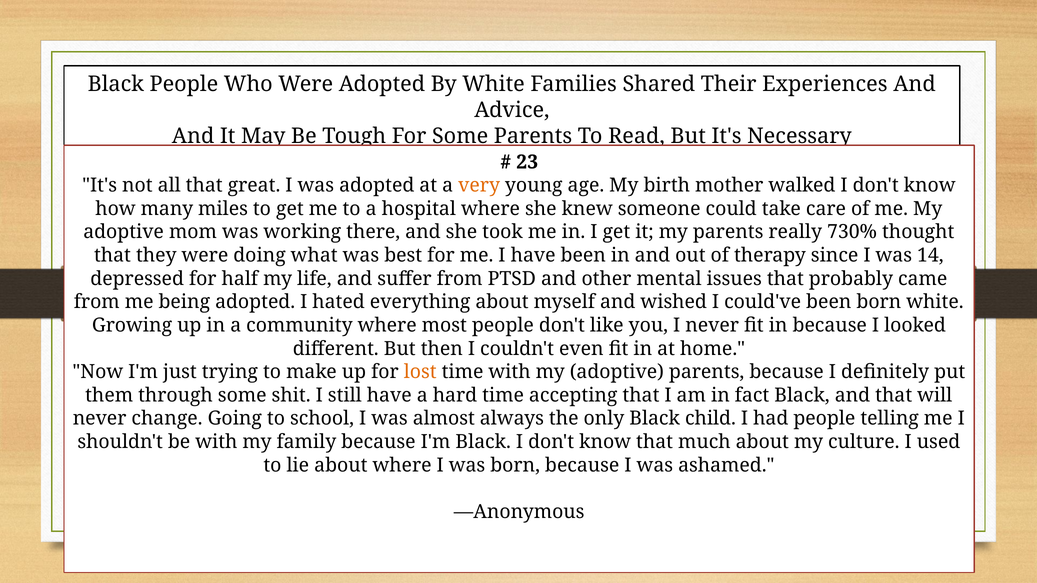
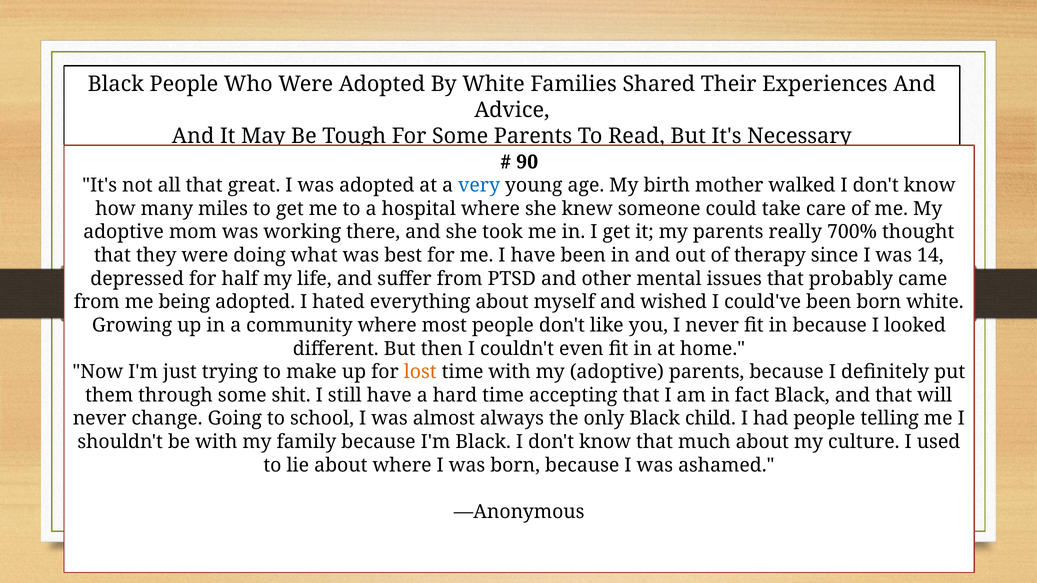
23: 23 -> 90
very colour: orange -> blue
730%: 730% -> 700%
